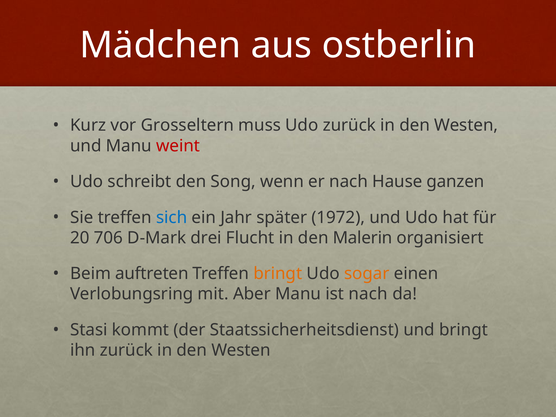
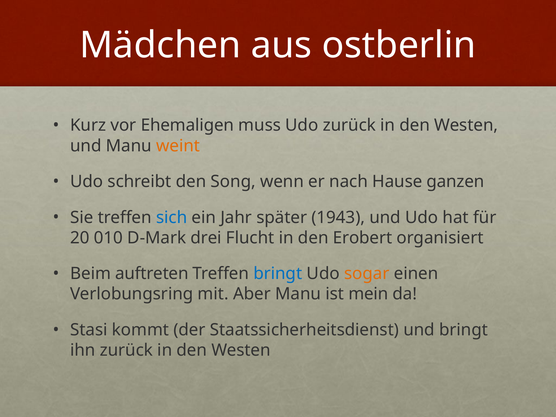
Grosseltern: Grosseltern -> Ehemaligen
weint colour: red -> orange
1972: 1972 -> 1943
706: 706 -> 010
Malerin: Malerin -> Erobert
bringt at (278, 274) colour: orange -> blue
ist nach: nach -> mein
